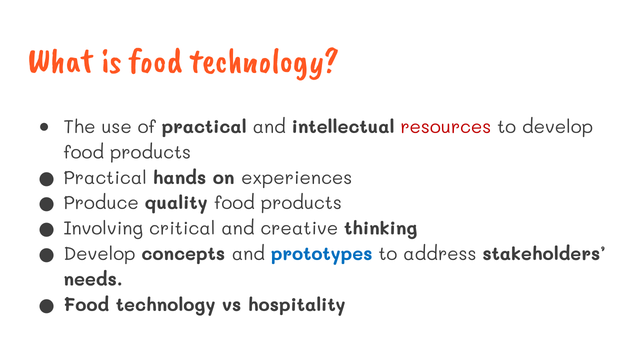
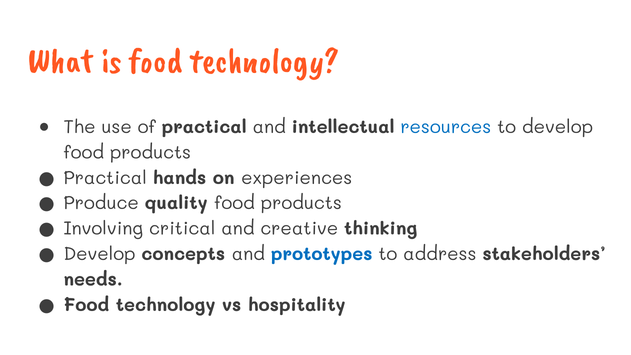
resources colour: red -> blue
